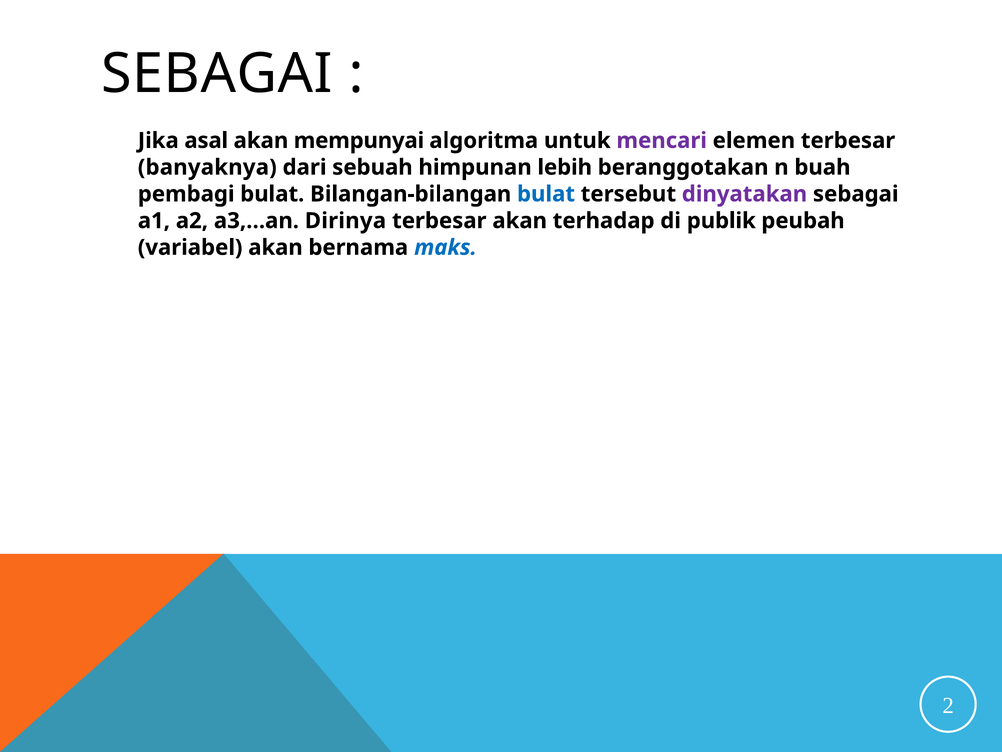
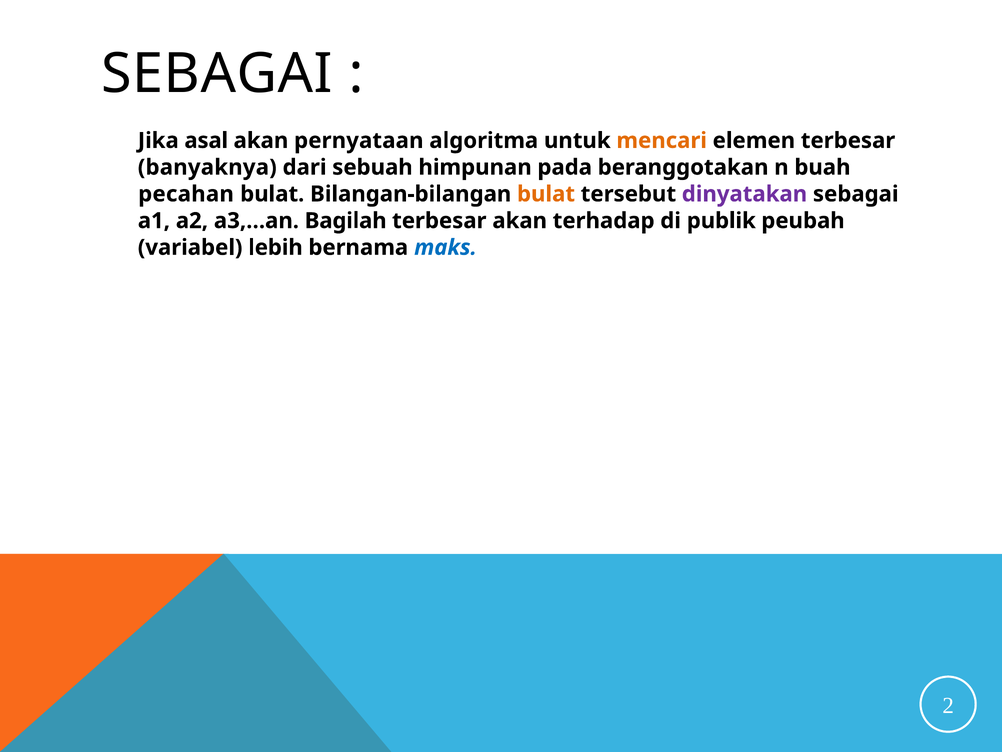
mempunyai: mempunyai -> pernyataan
mencari colour: purple -> orange
lebih: lebih -> pada
pembagi: pembagi -> pecahan
bulat at (546, 194) colour: blue -> orange
Dirinya: Dirinya -> Bagilah
variabel akan: akan -> lebih
